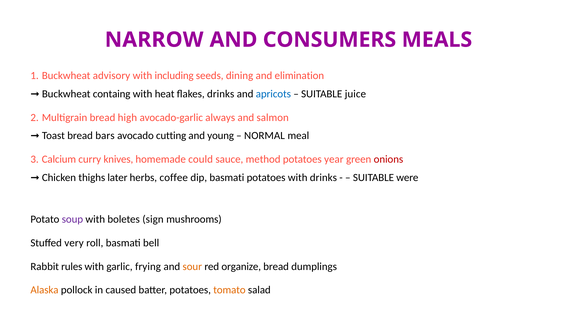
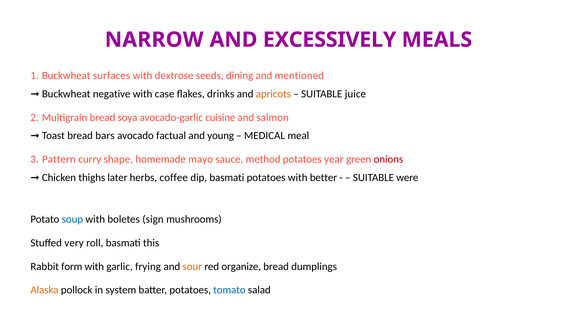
CONSUMERS: CONSUMERS -> EXCESSIVELY
advisory: advisory -> surfaces
including: including -> dextrose
elimination: elimination -> mentioned
containg: containg -> negative
heat: heat -> case
apricots colour: blue -> orange
high: high -> soya
always: always -> cuisine
cutting: cutting -> factual
NORMAL: NORMAL -> MEDICAL
Calcium: Calcium -> Pattern
knives: knives -> shape
could: could -> mayo
with drinks: drinks -> better
soup colour: purple -> blue
bell: bell -> this
rules: rules -> form
caused: caused -> system
tomato colour: orange -> blue
